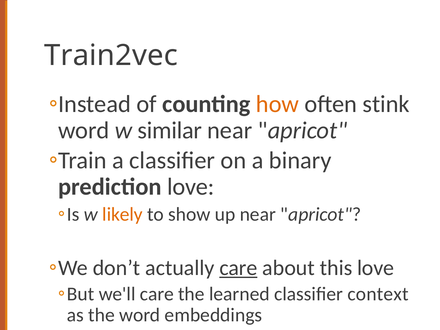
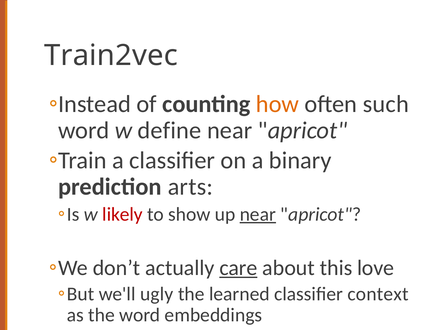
stink: stink -> such
similar: similar -> define
prediction love: love -> arts
likely colour: orange -> red
near at (258, 214) underline: none -> present
we'll care: care -> ugly
